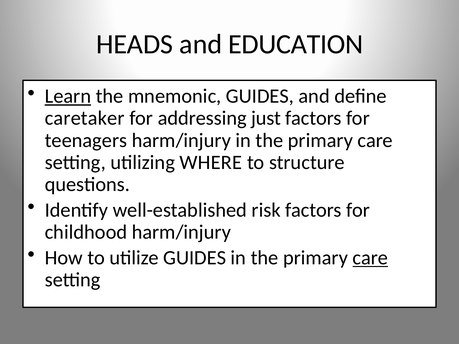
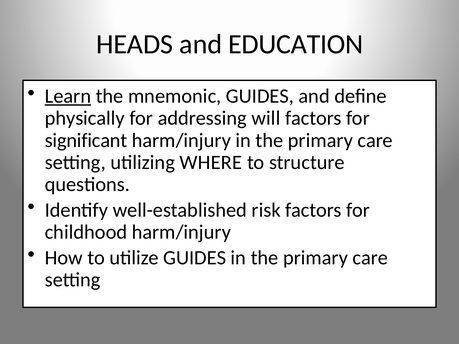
caretaker: caretaker -> physically
just: just -> will
teenagers: teenagers -> significant
care at (370, 258) underline: present -> none
